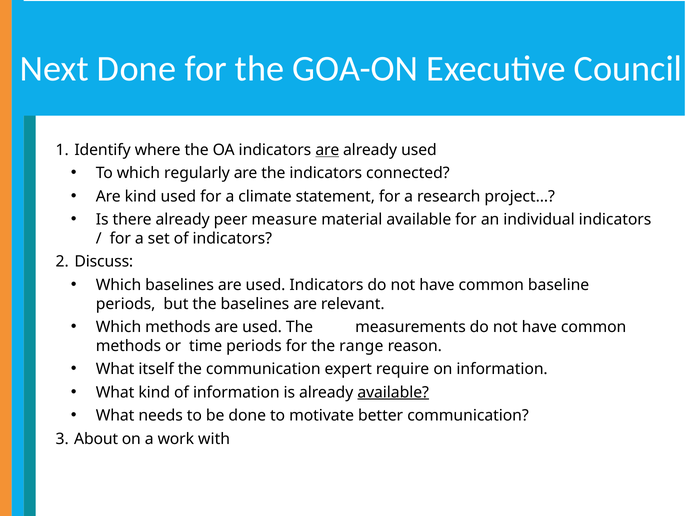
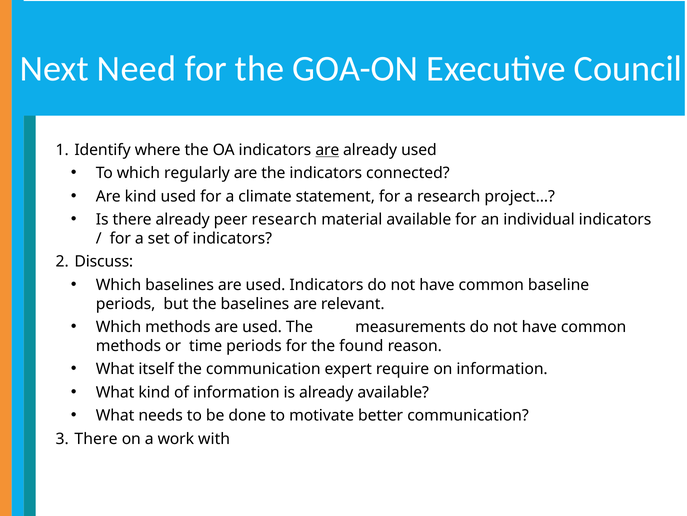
Next Done: Done -> Need
peer measure: measure -> research
range: range -> found
available at (393, 392) underline: present -> none
About at (96, 438): About -> There
